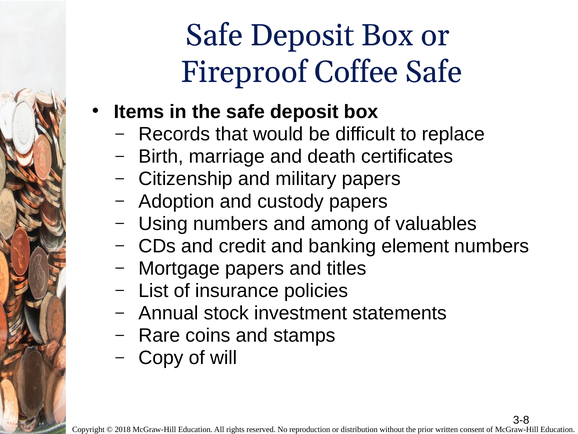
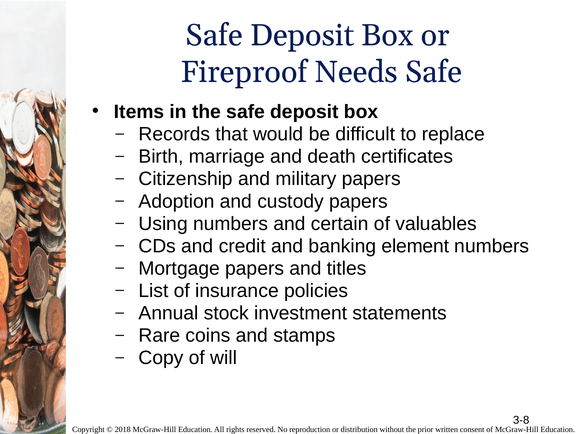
Coffee: Coffee -> Needs
among: among -> certain
